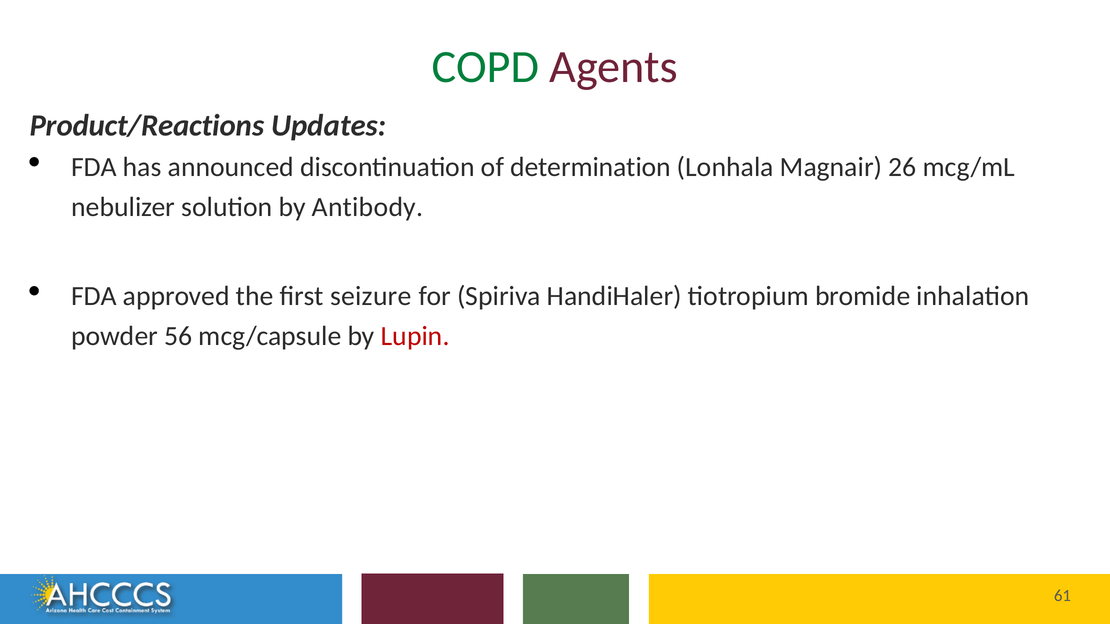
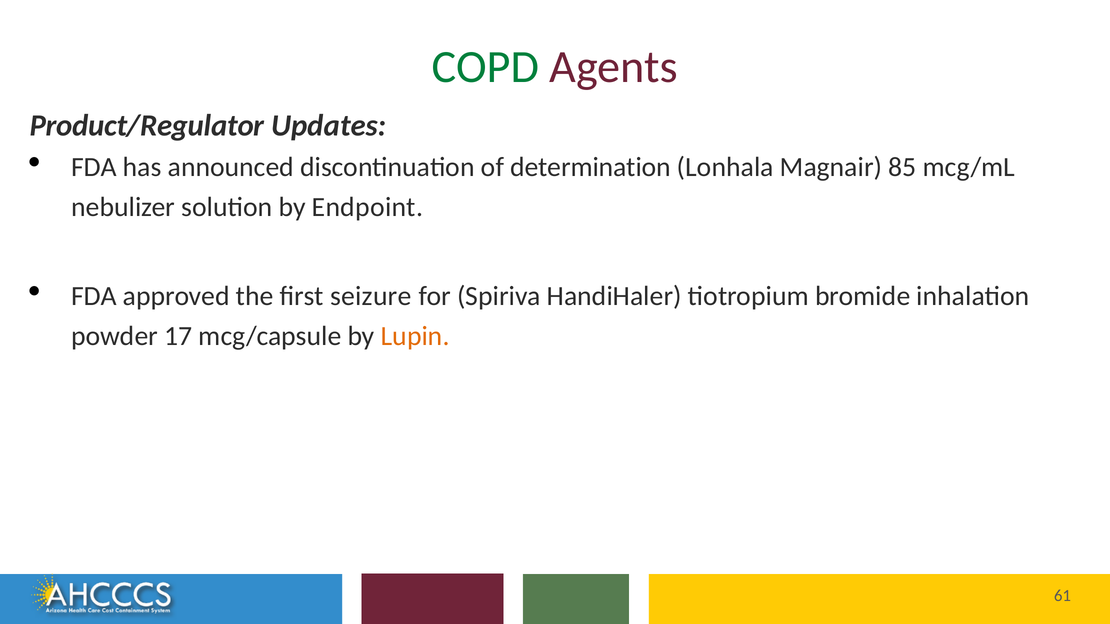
Product/Reactions: Product/Reactions -> Product/Regulator
26: 26 -> 85
Antibody: Antibody -> Endpoint
56: 56 -> 17
Lupin colour: red -> orange
